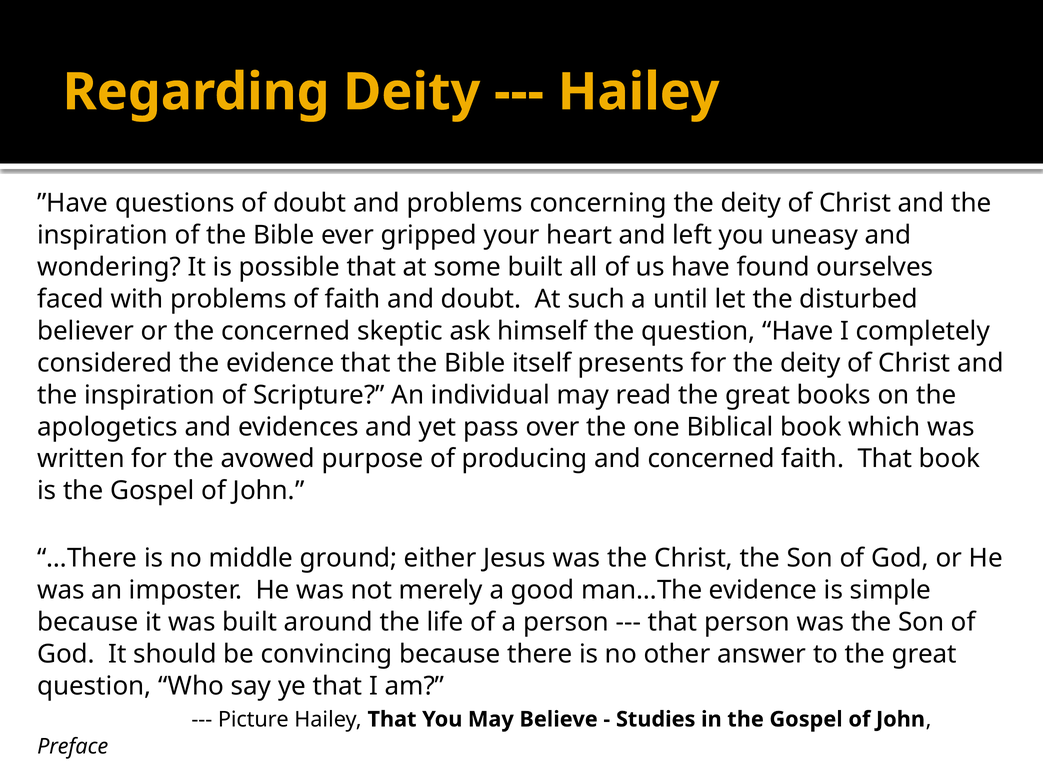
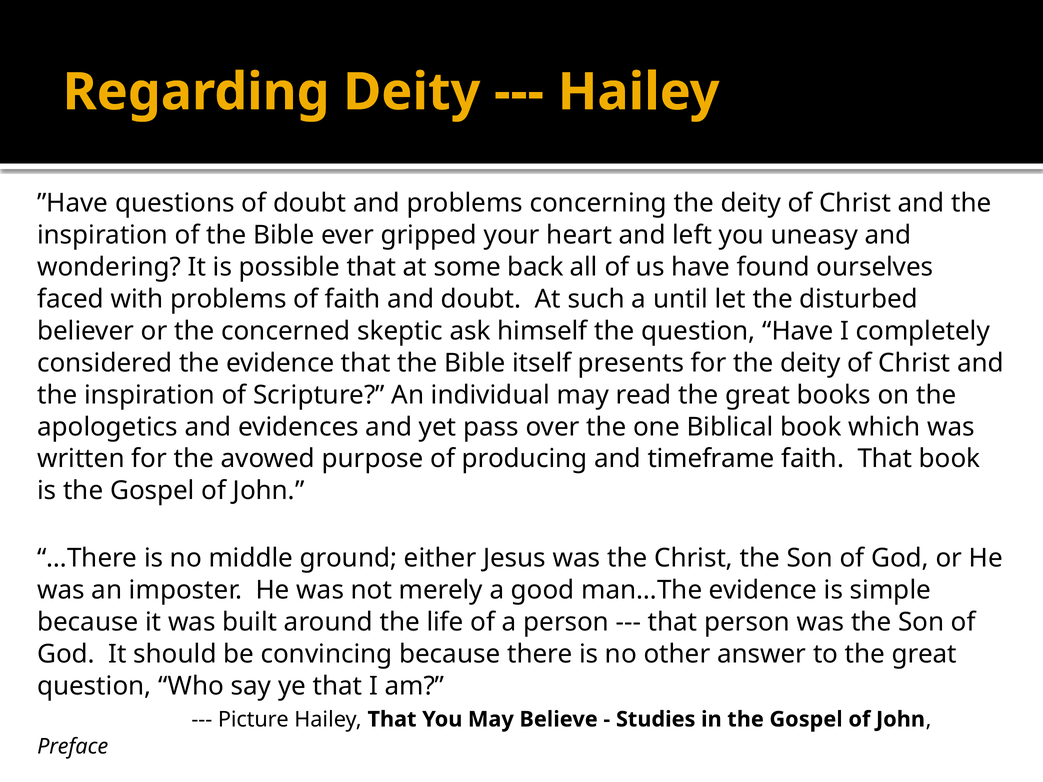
some built: built -> back
and concerned: concerned -> timeframe
